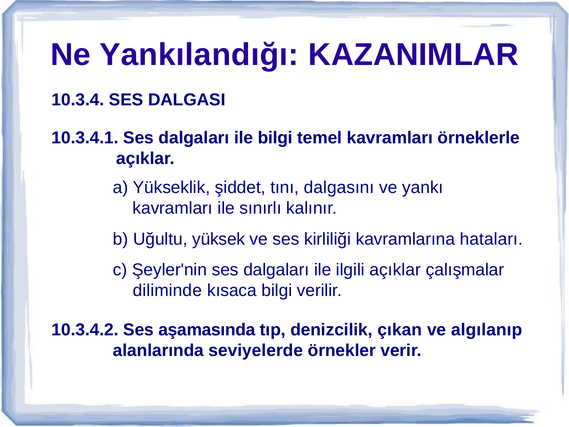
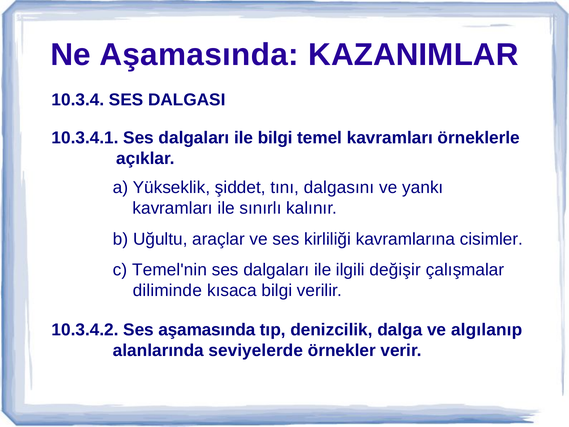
Ne Yankılandığı: Yankılandığı -> Aşamasında
yüksek: yüksek -> araçlar
hataları: hataları -> cisimler
Şeyler'nin: Şeyler'nin -> Temel'nin
ilgili açıklar: açıklar -> değişir
çıkan: çıkan -> dalga
